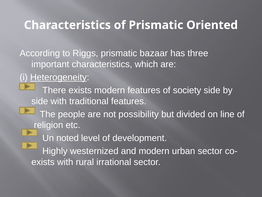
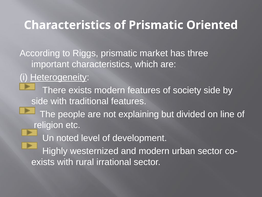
bazaar: bazaar -> market
possibility: possibility -> explaining
